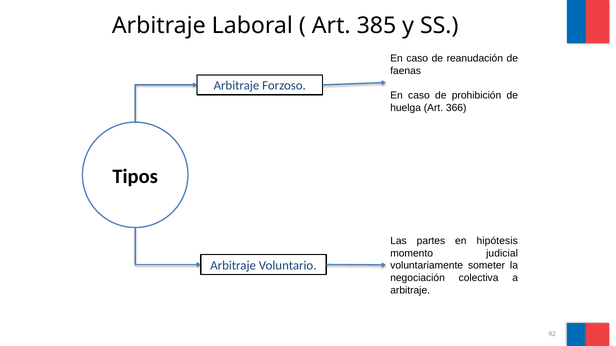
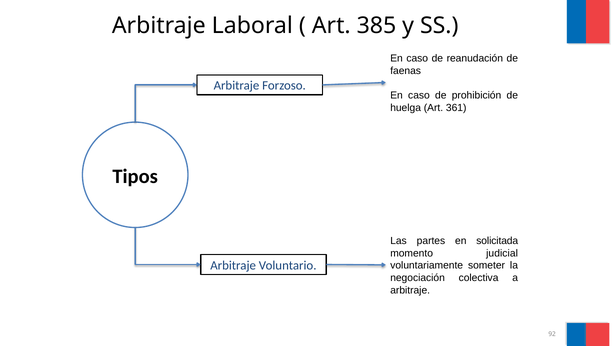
366: 366 -> 361
hipótesis: hipótesis -> solicitada
